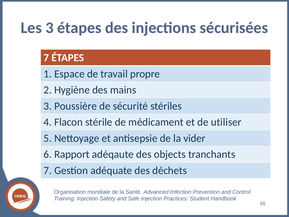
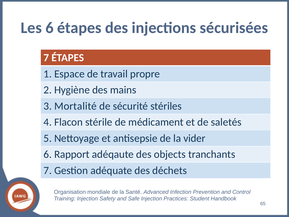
Les 3: 3 -> 6
Poussière: Poussière -> Mortalité
utiliser: utiliser -> saletés
